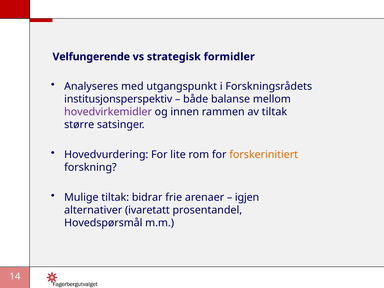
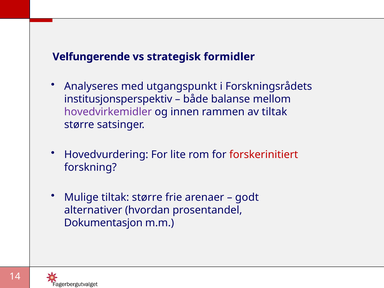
forskerinitiert colour: orange -> red
Mulige tiltak bidrar: bidrar -> større
igjen: igjen -> godt
ivaretatt: ivaretatt -> hvordan
Hovedspørsmål: Hovedspørsmål -> Dokumentasjon
